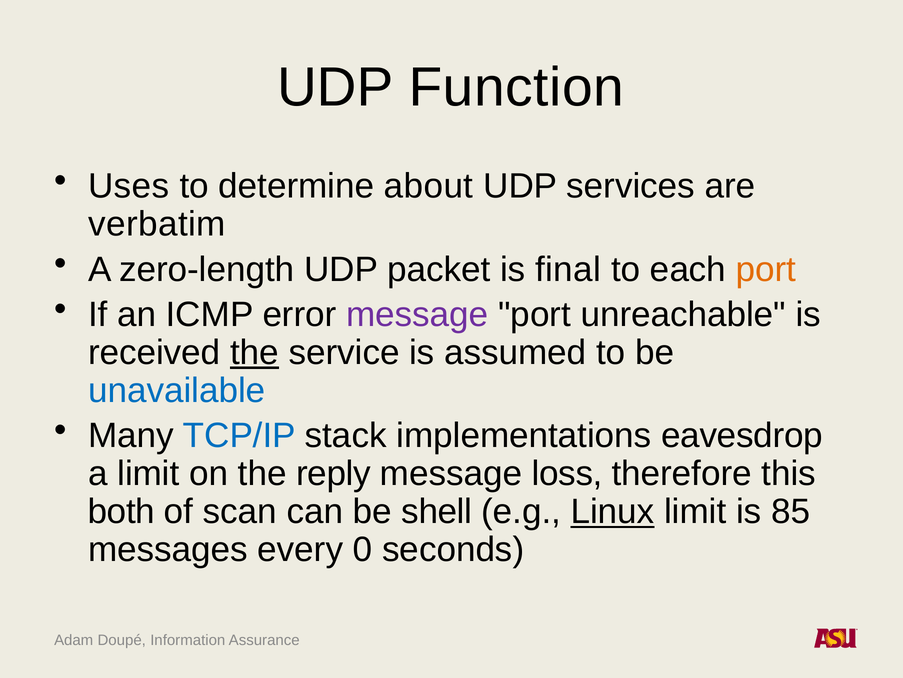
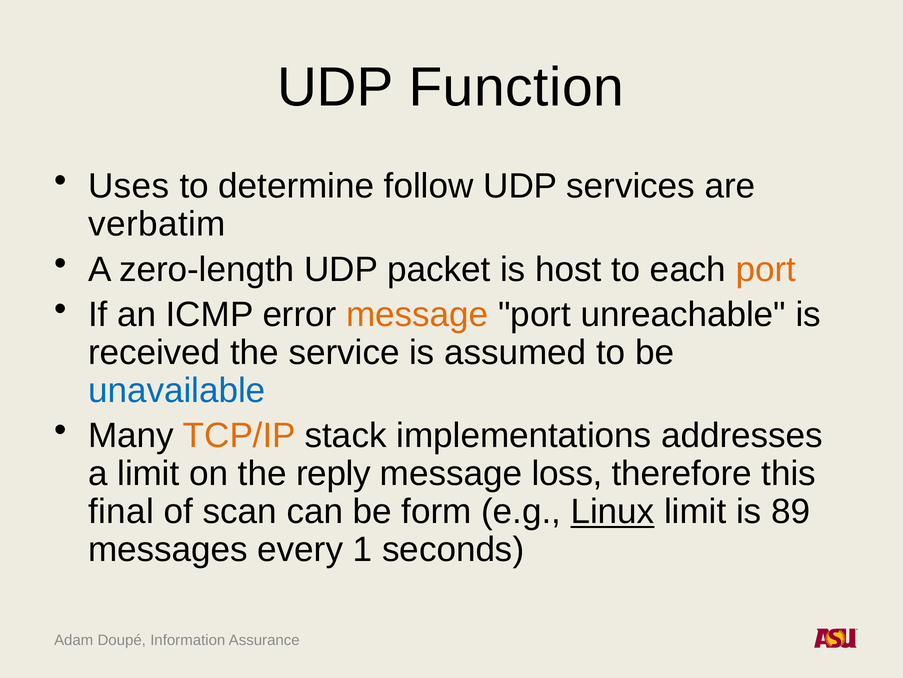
about: about -> follow
final: final -> host
message at (417, 314) colour: purple -> orange
the at (255, 352) underline: present -> none
TCP/IP colour: blue -> orange
eavesdrop: eavesdrop -> addresses
both: both -> final
shell: shell -> form
85: 85 -> 89
0: 0 -> 1
